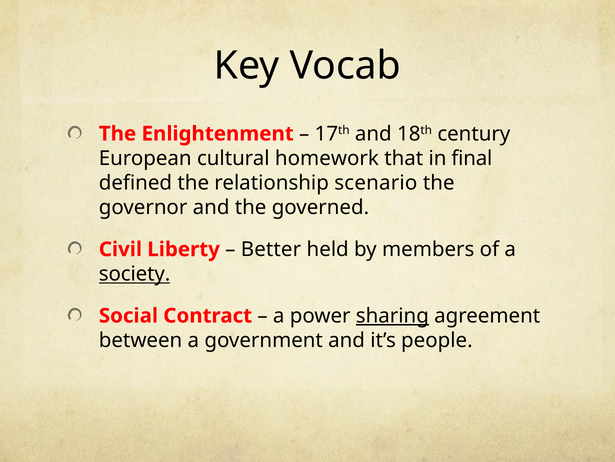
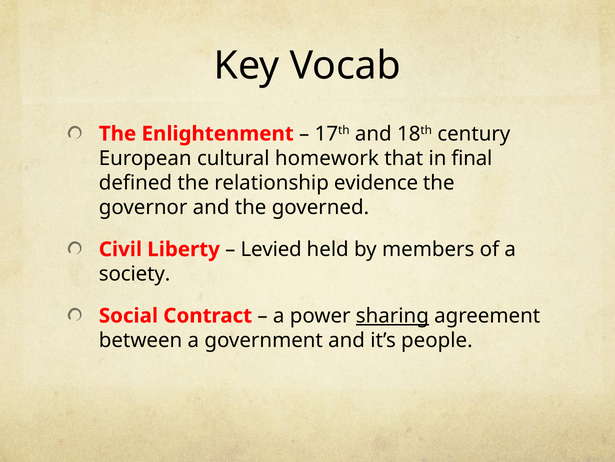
scenario: scenario -> evidence
Better: Better -> Levied
society underline: present -> none
